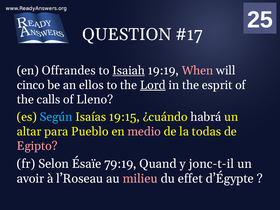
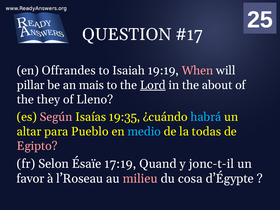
Isaiah underline: present -> none
cinco: cinco -> pillar
ellos: ellos -> mais
esprit: esprit -> about
calls: calls -> they
Según colour: light blue -> pink
19:15: 19:15 -> 19:35
habrá colour: white -> light blue
medio colour: pink -> light blue
79:19: 79:19 -> 17:19
avoir: avoir -> favor
effet: effet -> cosa
